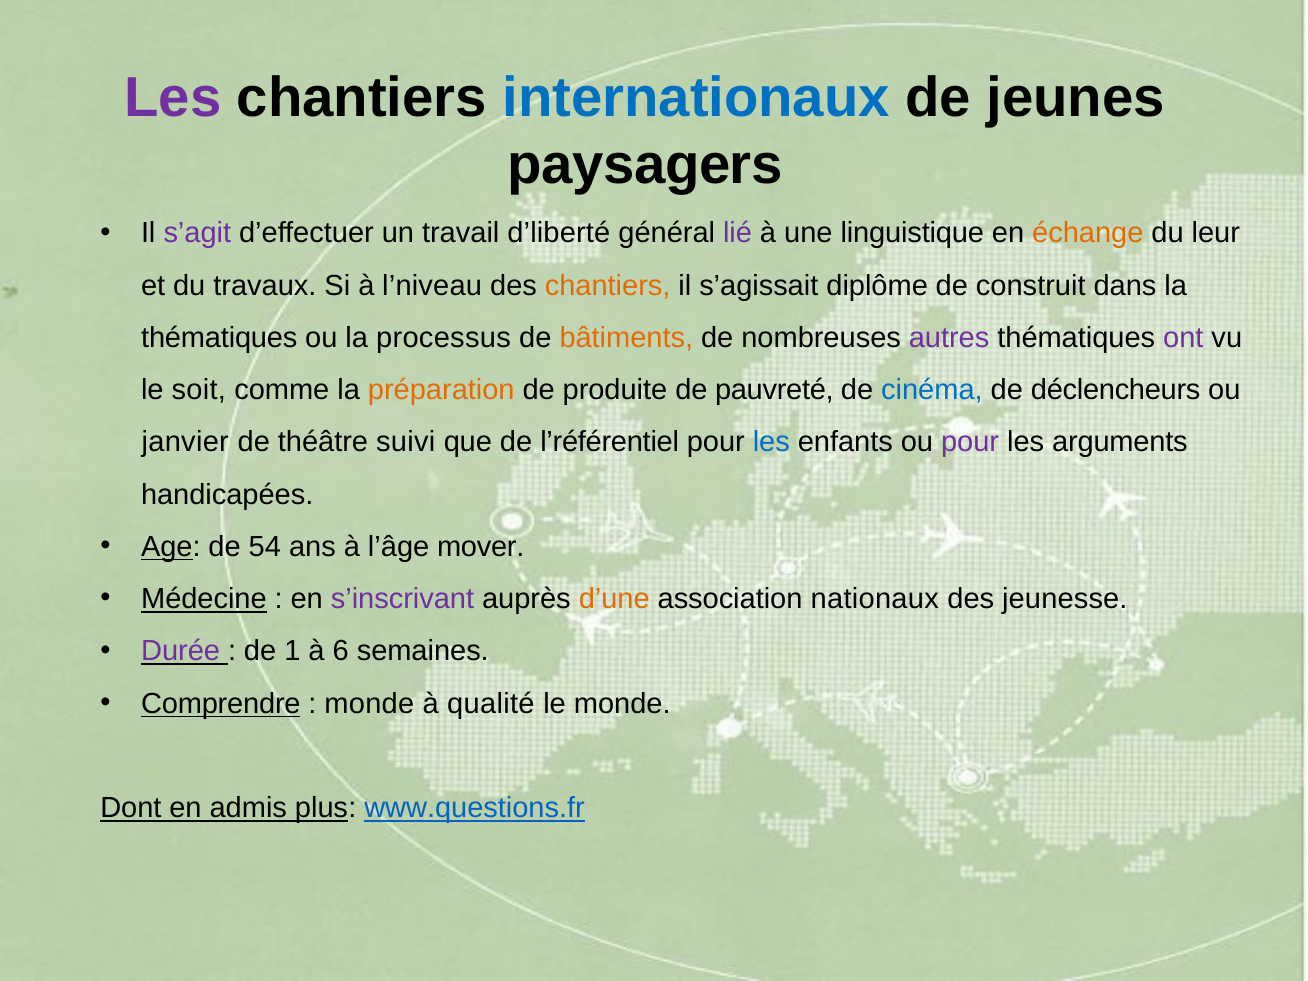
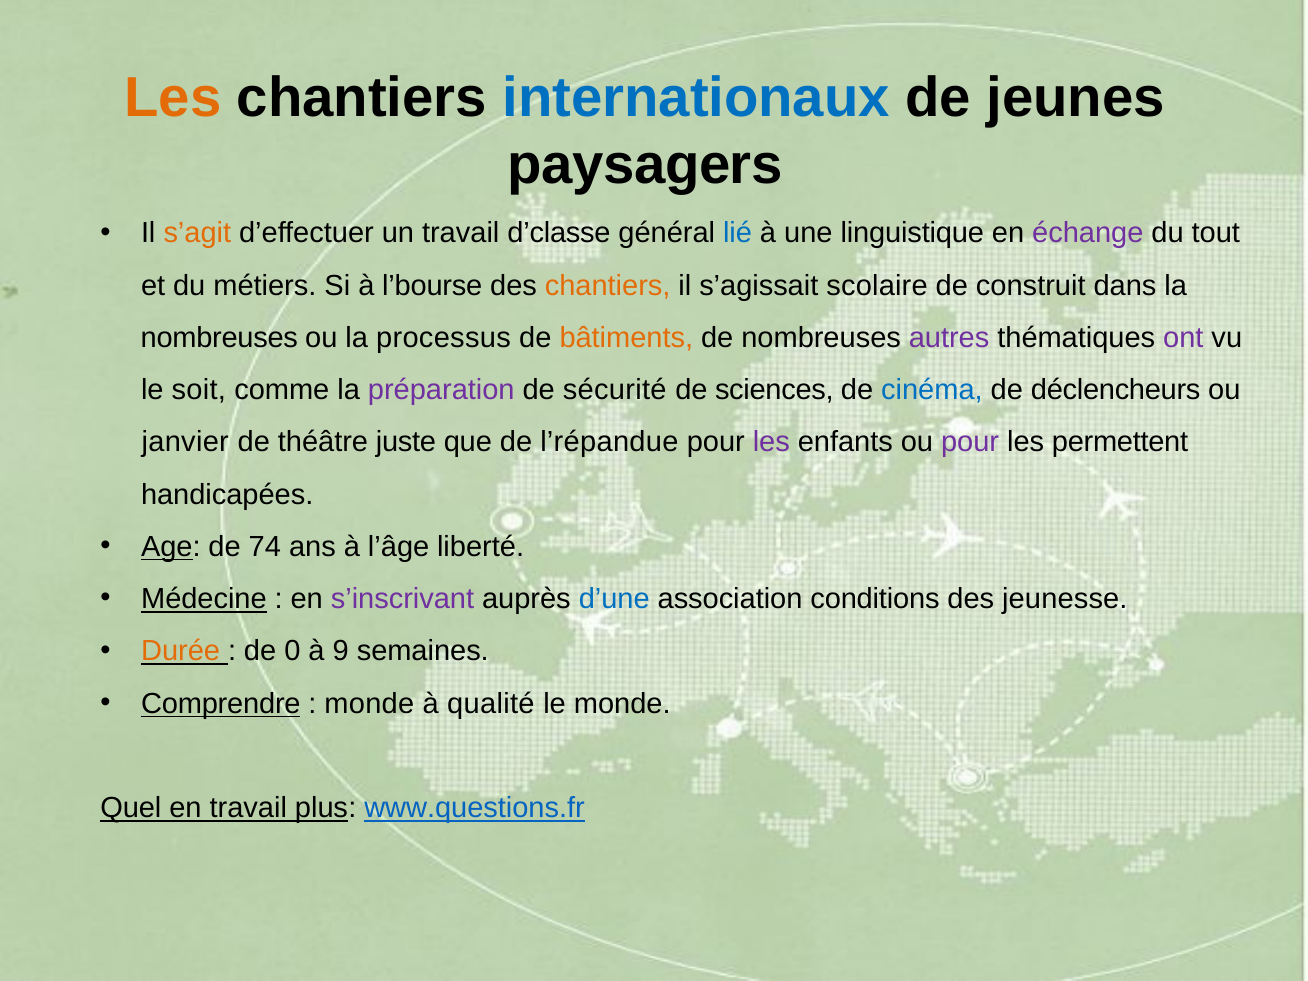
Les at (173, 97) colour: purple -> orange
s’agit colour: purple -> orange
d’liberté: d’liberté -> d’classe
lié colour: purple -> blue
échange colour: orange -> purple
leur: leur -> tout
travaux: travaux -> métiers
l’niveau: l’niveau -> l’bourse
diplôme: diplôme -> scolaire
thématiques at (219, 338): thématiques -> nombreuses
préparation colour: orange -> purple
produite: produite -> sécurité
pauvreté: pauvreté -> sciences
suivi: suivi -> juste
l’référentiel: l’référentiel -> l’répandue
les at (771, 442) colour: blue -> purple
arguments: arguments -> permettent
54: 54 -> 74
mover: mover -> liberté
d’une colour: orange -> blue
nationaux: nationaux -> conditions
Durée colour: purple -> orange
1: 1 -> 0
6: 6 -> 9
Dont: Dont -> Quel
en admis: admis -> travail
